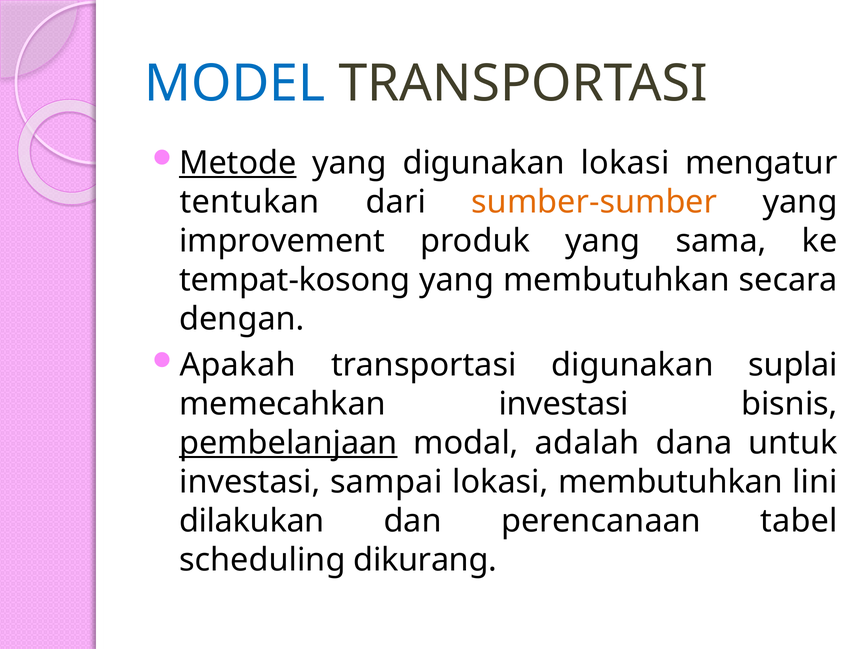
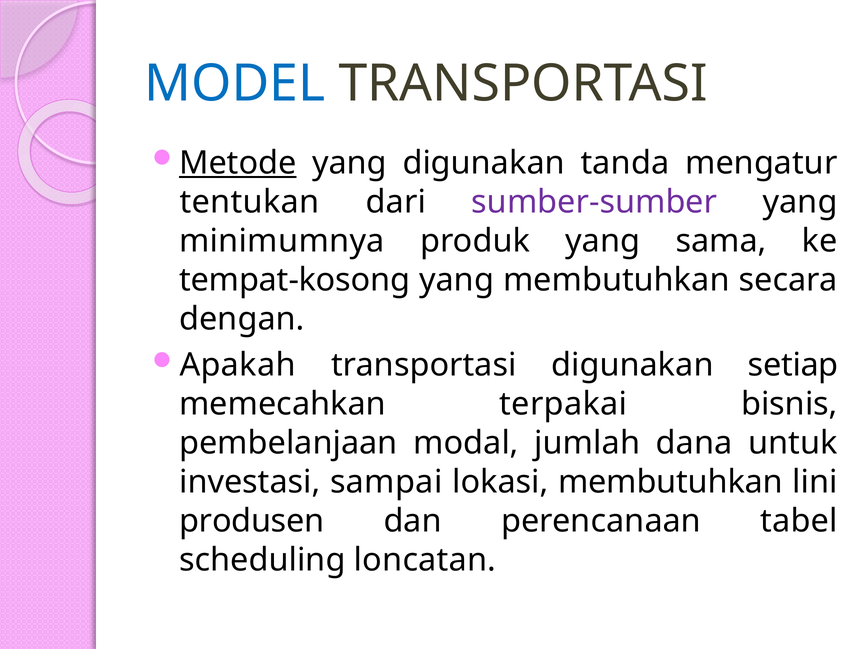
digunakan lokasi: lokasi -> tanda
sumber-sumber colour: orange -> purple
improvement: improvement -> minimumnya
suplai: suplai -> setiap
memecahkan investasi: investasi -> terpakai
pembelanjaan underline: present -> none
adalah: adalah -> jumlah
dilakukan: dilakukan -> produsen
dikurang: dikurang -> loncatan
